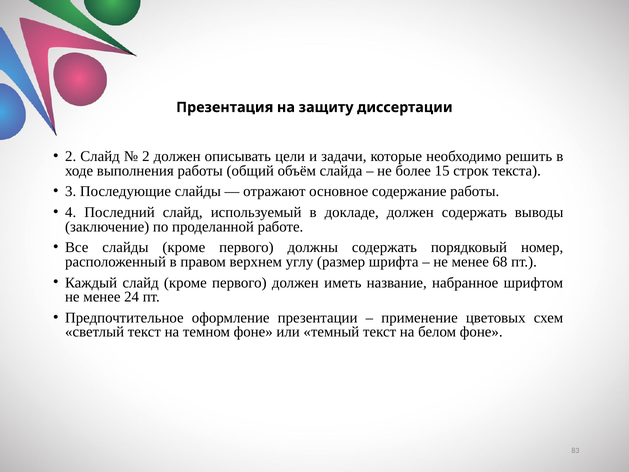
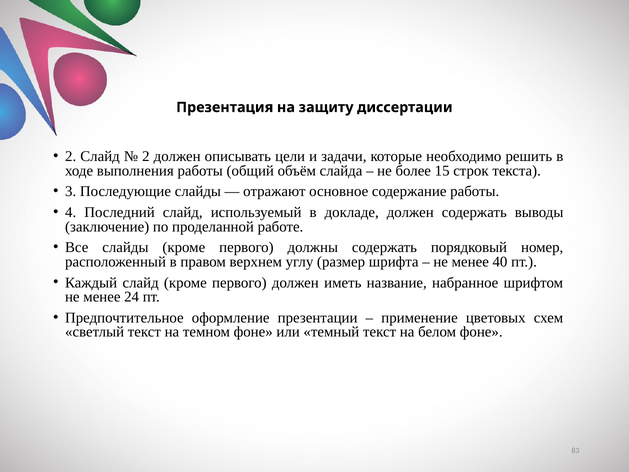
68: 68 -> 40
